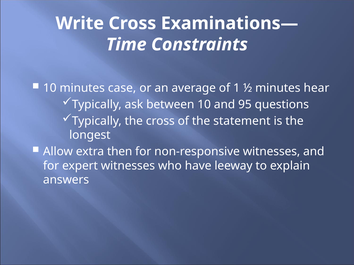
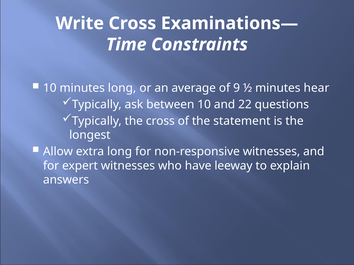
minutes case: case -> long
1: 1 -> 9
95: 95 -> 22
extra then: then -> long
